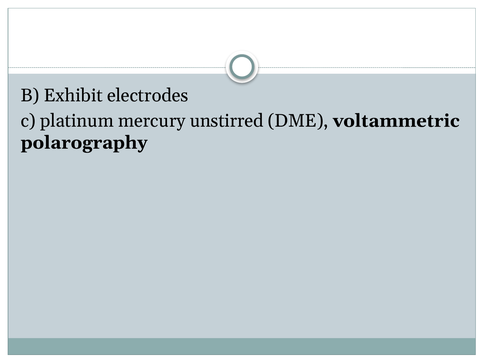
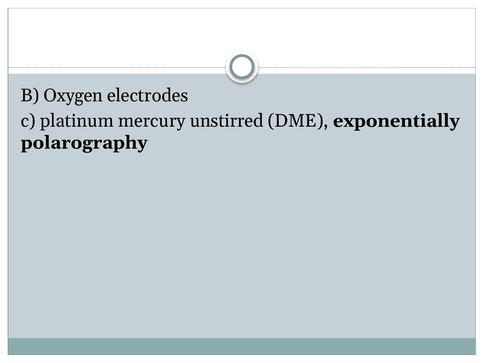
Exhibit: Exhibit -> Oxygen
voltammetric: voltammetric -> exponentially
